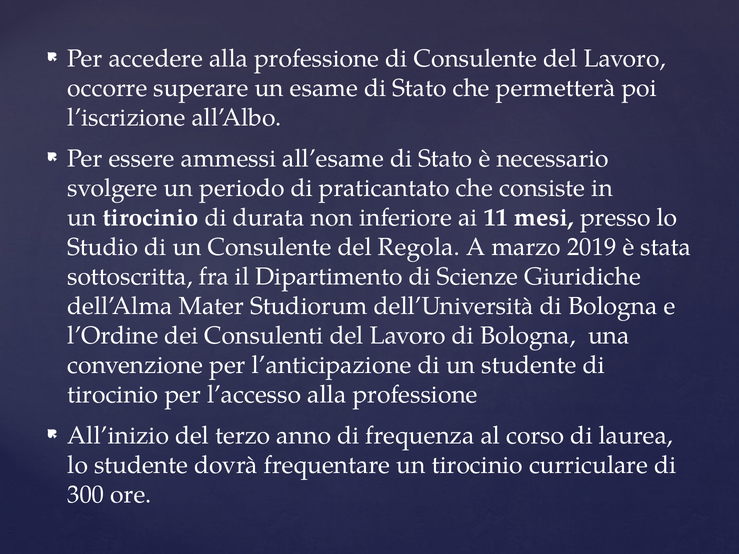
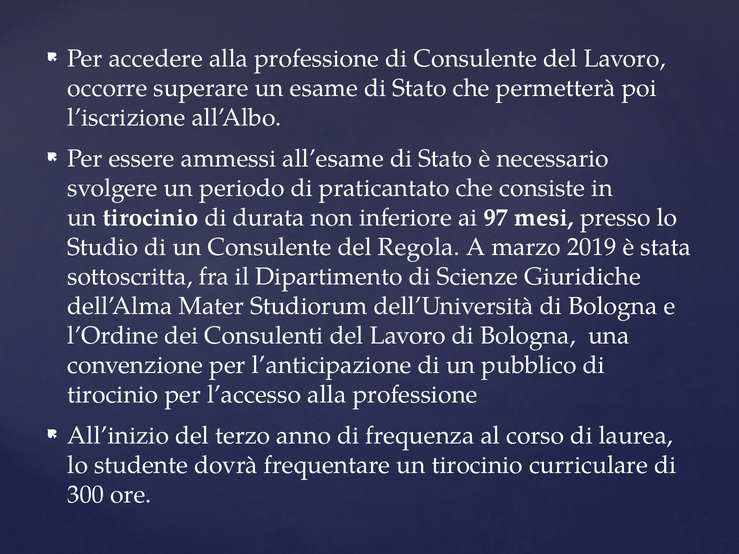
11: 11 -> 97
un studente: studente -> pubblico
